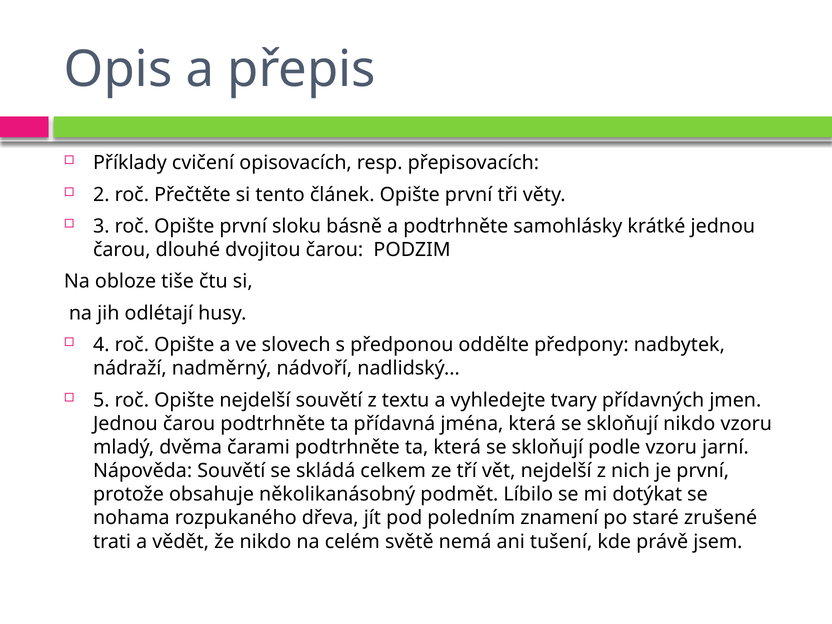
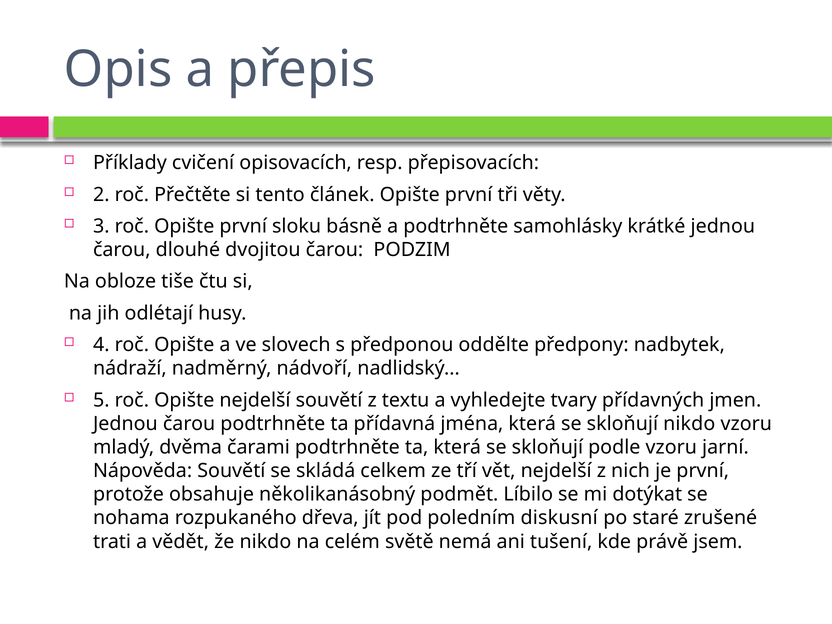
znamení: znamení -> diskusní
